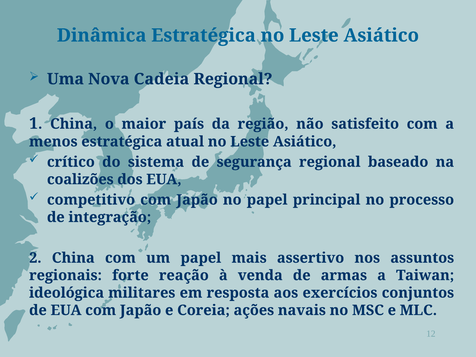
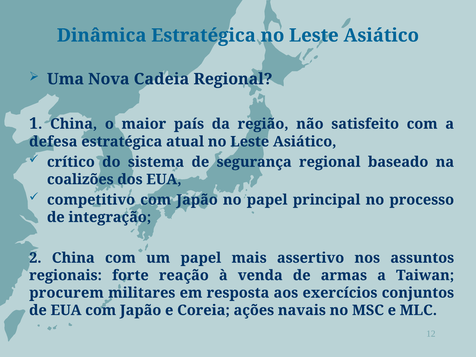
menos: menos -> defesa
ideológica: ideológica -> procurem
